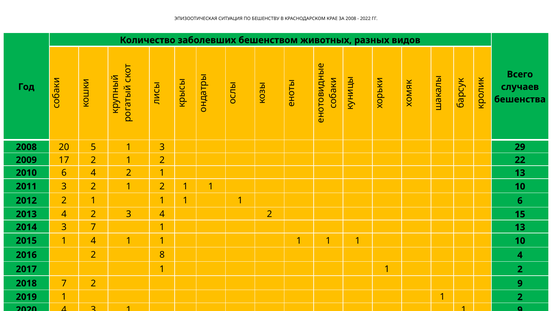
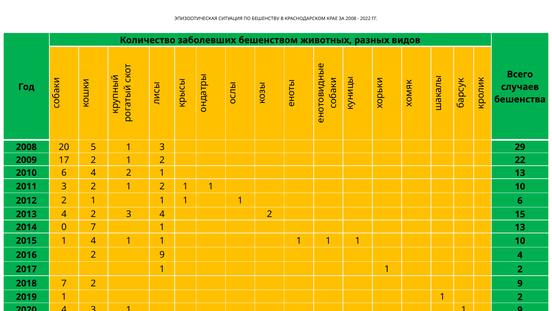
3 at (64, 227): 3 -> 0
8 at (162, 255): 8 -> 9
